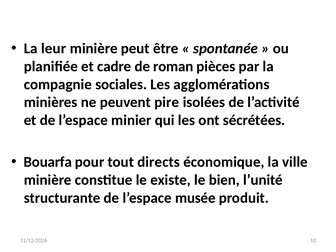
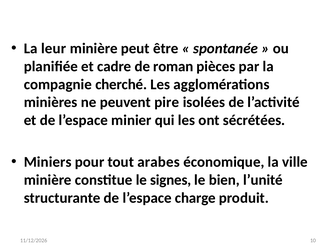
sociales: sociales -> cherché
Bouarfa: Bouarfa -> Miniers
directs: directs -> arabes
existe: existe -> signes
musée: musée -> charge
